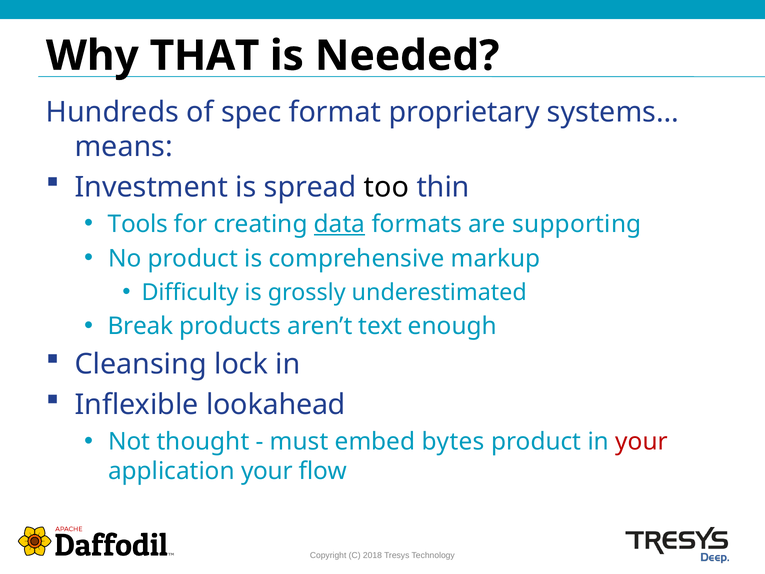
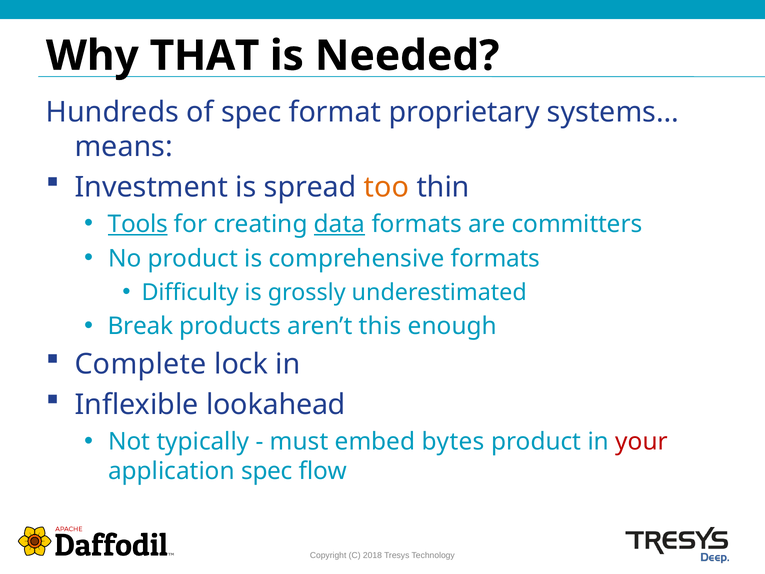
too colour: black -> orange
Tools underline: none -> present
supporting: supporting -> committers
comprehensive markup: markup -> formats
text: text -> this
Cleansing: Cleansing -> Complete
thought: thought -> typically
application your: your -> spec
